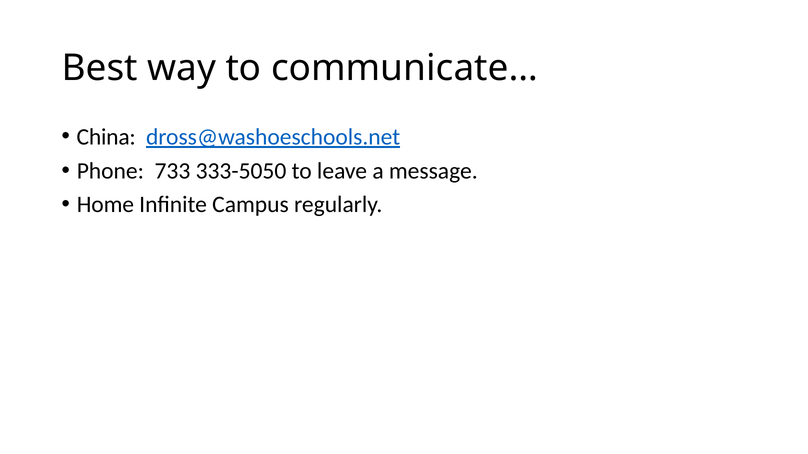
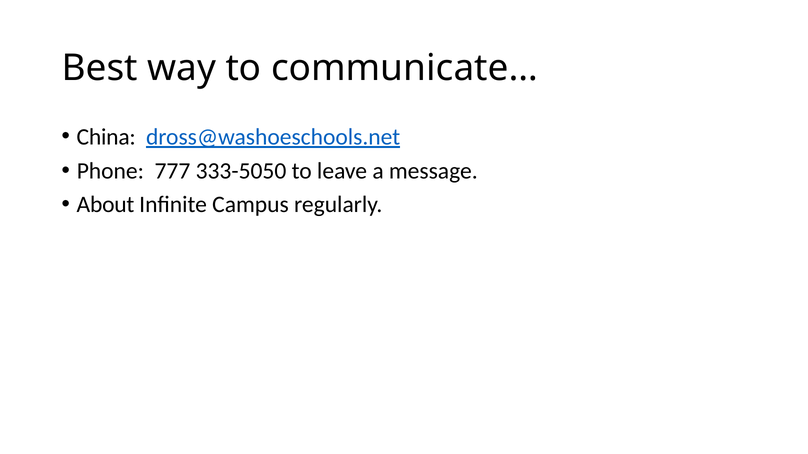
733: 733 -> 777
Home: Home -> About
